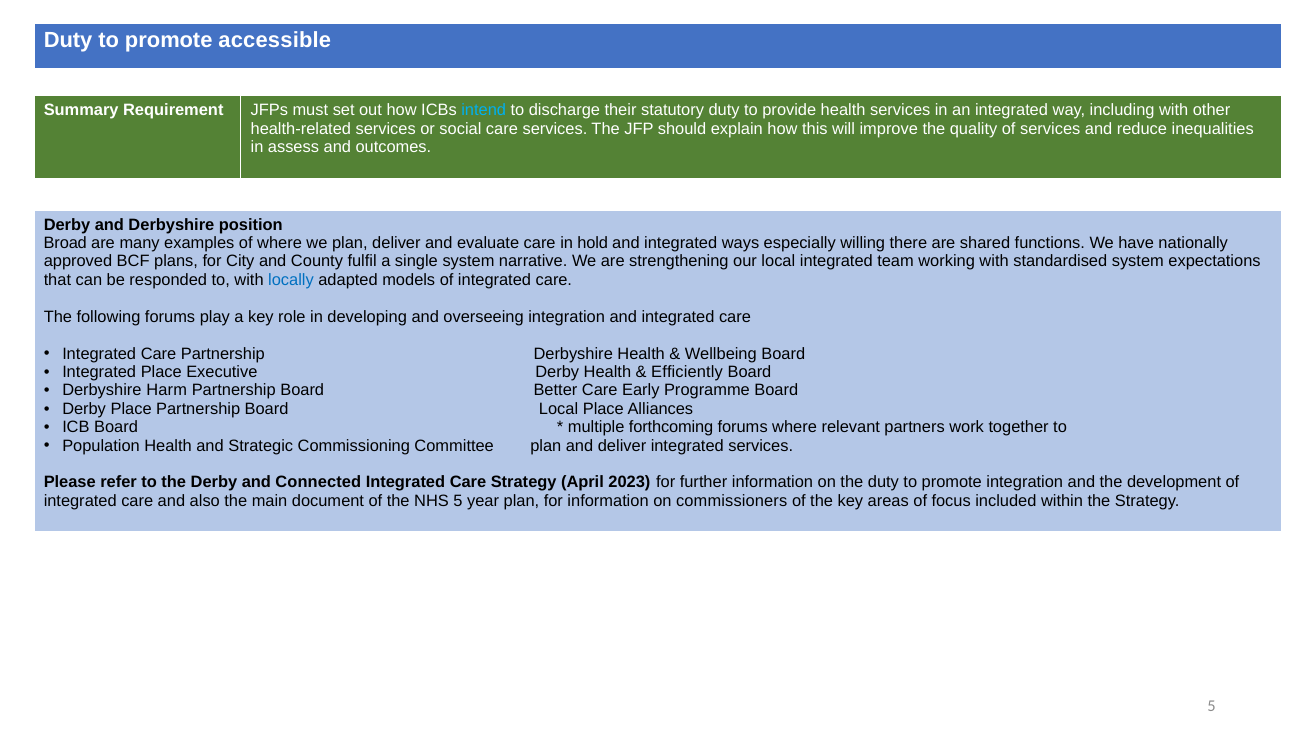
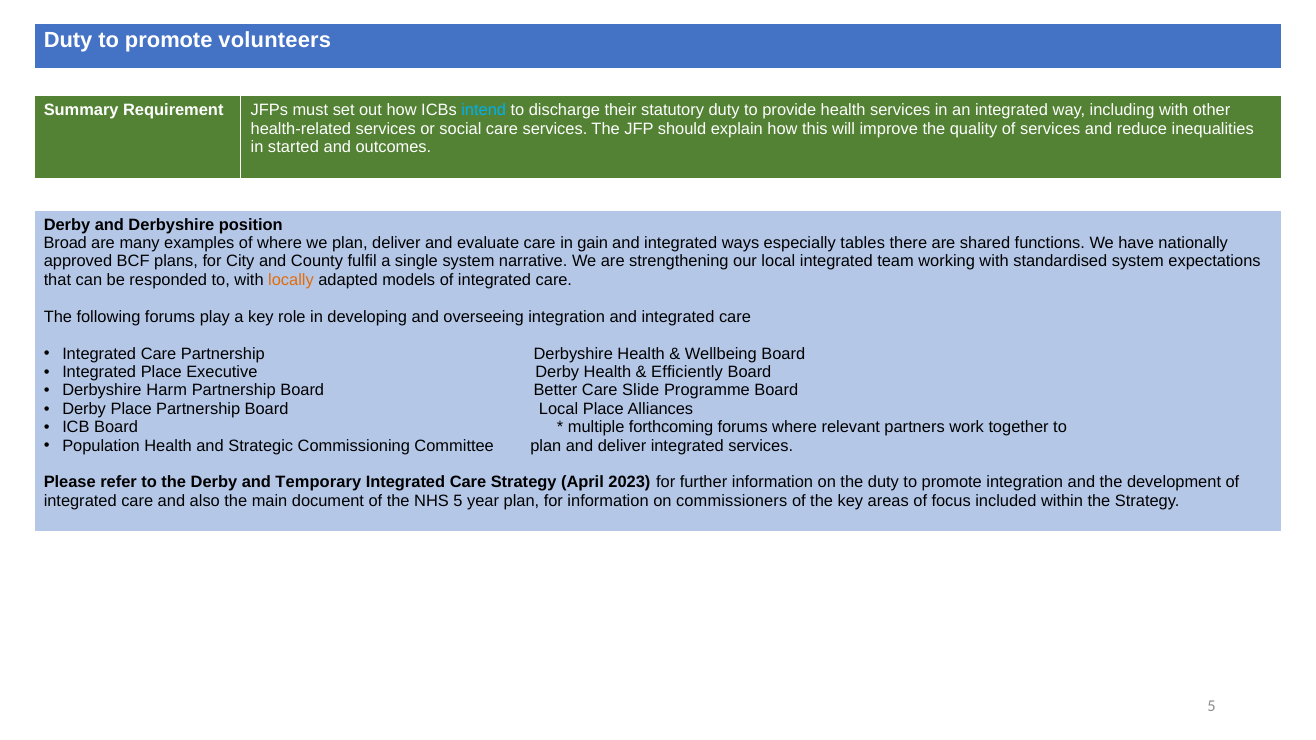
accessible: accessible -> volunteers
assess: assess -> started
hold: hold -> gain
willing: willing -> tables
locally colour: blue -> orange
Early: Early -> Slide
Connected: Connected -> Temporary
